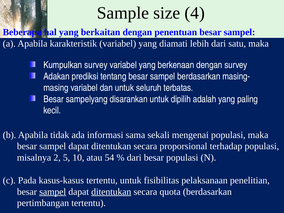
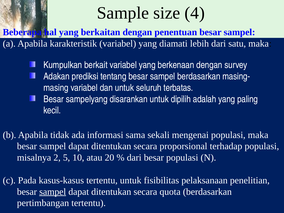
Kumpulkan survey: survey -> berkait
54: 54 -> 20
ditentukan at (111, 192) underline: present -> none
